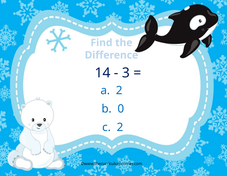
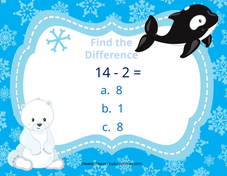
3: 3 -> 2
a 2: 2 -> 8
0: 0 -> 1
c 2: 2 -> 8
